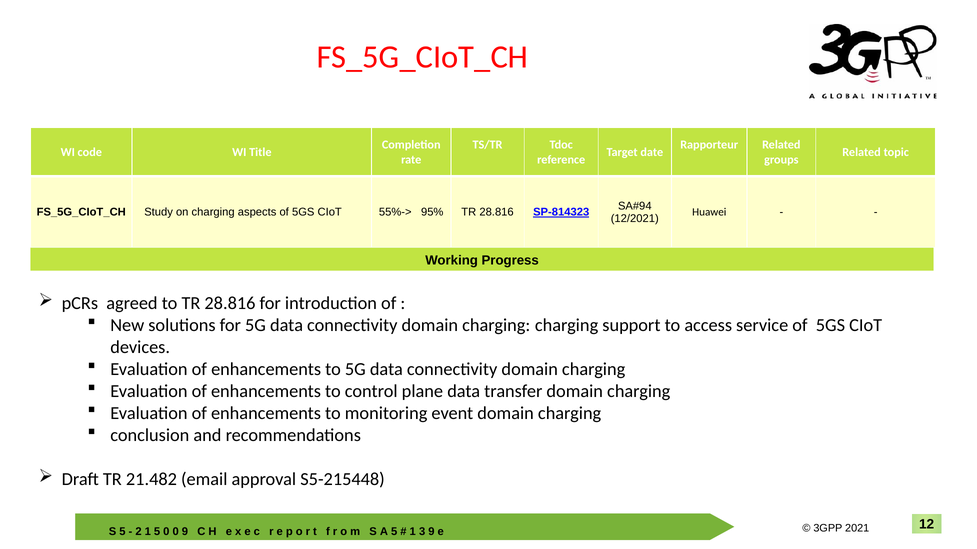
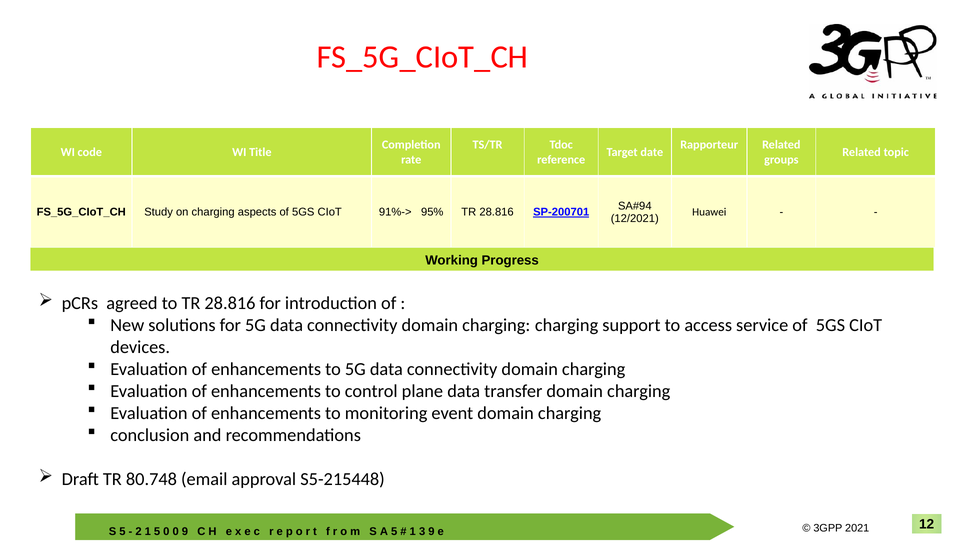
55%->: 55%-> -> 91%->
SP-814323: SP-814323 -> SP-200701
21.482: 21.482 -> 80.748
